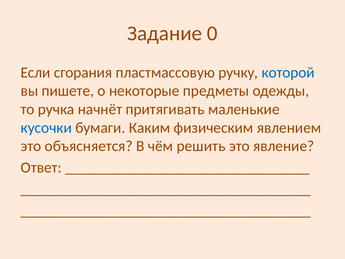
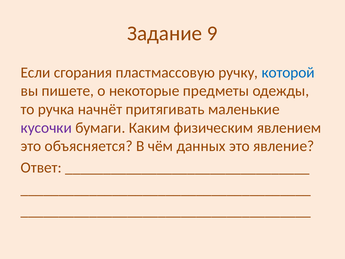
0: 0 -> 9
кусочки colour: blue -> purple
решить: решить -> данных
